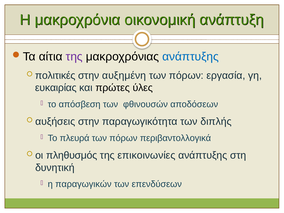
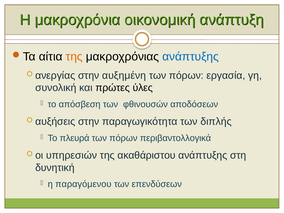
της at (74, 57) colour: purple -> orange
πολιτικές: πολιτικές -> ανεργίας
ευκαιρίας: ευκαιρίας -> συνολική
πληθυσμός: πληθυσμός -> υπηρεσιών
επικοινωνίες: επικοινωνίες -> ακαθάριστου
παραγωγικών: παραγωγικών -> παραγόμενου
